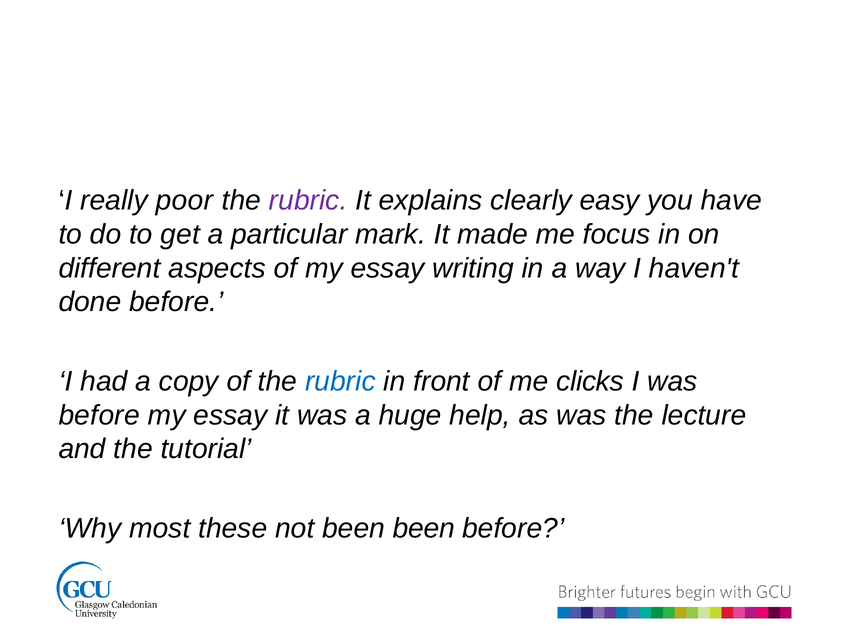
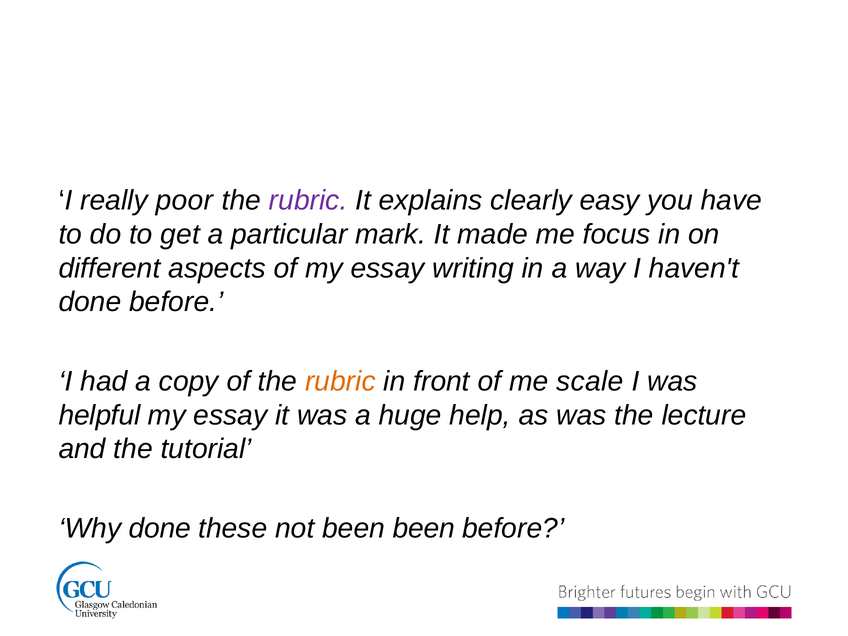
rubric at (340, 381) colour: blue -> orange
clicks: clicks -> scale
before at (99, 415): before -> helpful
Why most: most -> done
